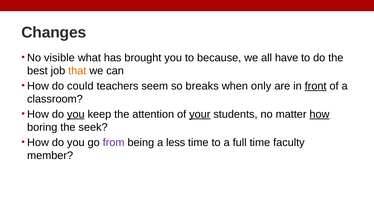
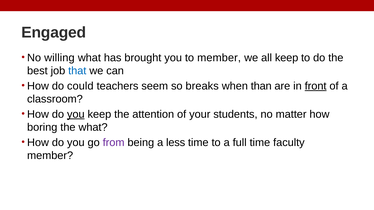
Changes: Changes -> Engaged
visible: visible -> willing
to because: because -> member
all have: have -> keep
that colour: orange -> blue
only: only -> than
your underline: present -> none
how at (319, 114) underline: present -> none
the seek: seek -> what
